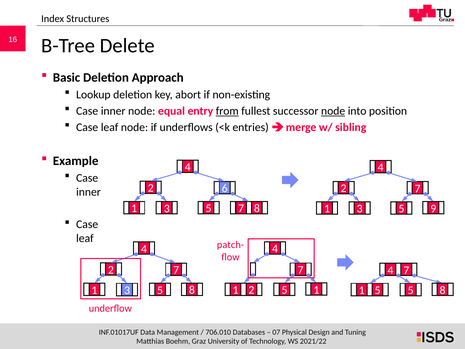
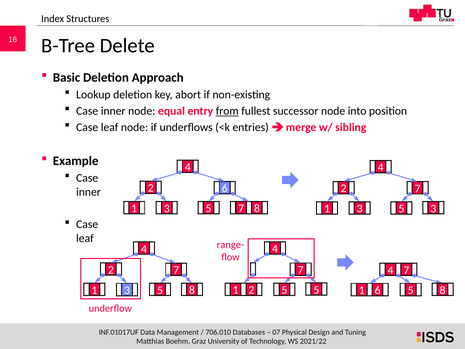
node at (333, 111) underline: present -> none
5 9: 9 -> 3
patch-: patch- -> range-
5 1: 1 -> 5
1 5: 5 -> 6
